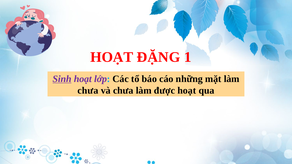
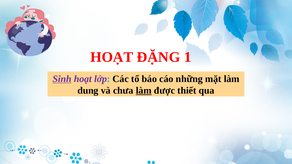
chưa at (88, 91): chưa -> dung
làm at (144, 91) underline: none -> present
được hoạt: hoạt -> thiết
